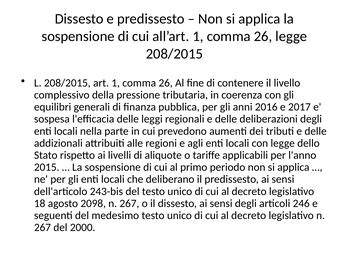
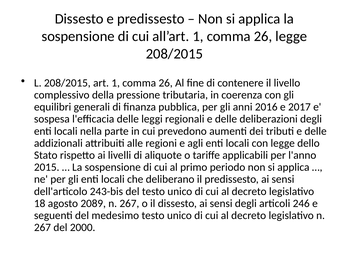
2098: 2098 -> 2089
